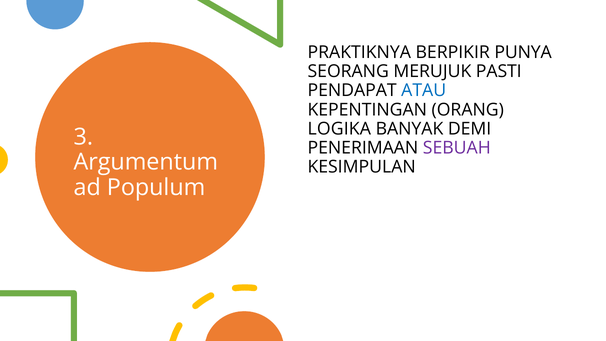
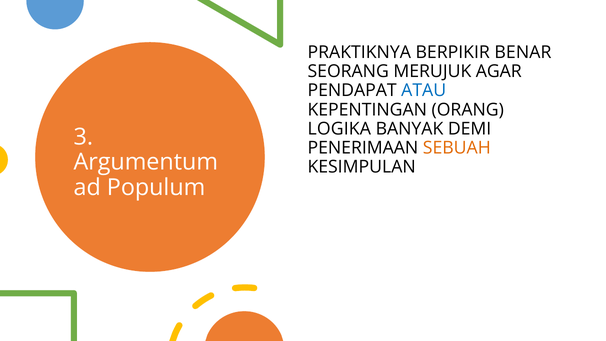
PUNYA: PUNYA -> BENAR
PASTI: PASTI -> AGAR
SEBUAH colour: purple -> orange
